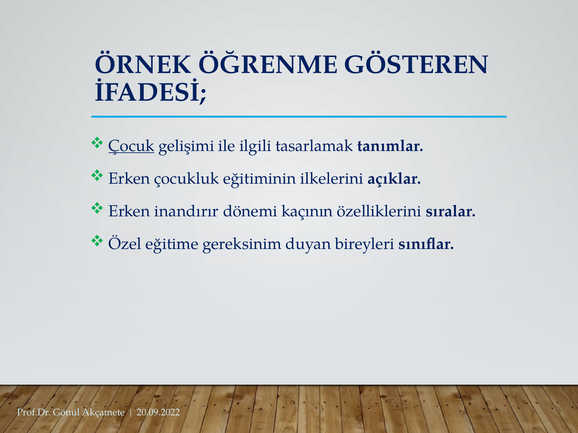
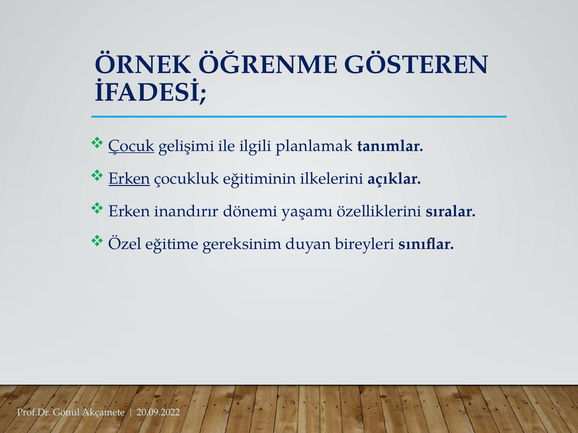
tasarlamak: tasarlamak -> planlamak
Erken at (129, 179) underline: none -> present
kaçının: kaçının -> yaşamı
